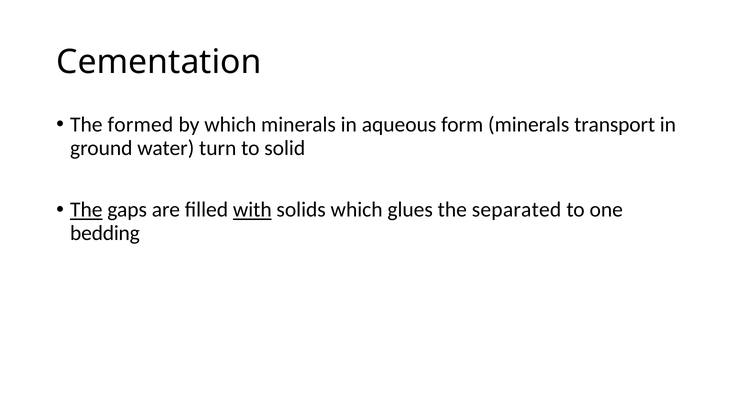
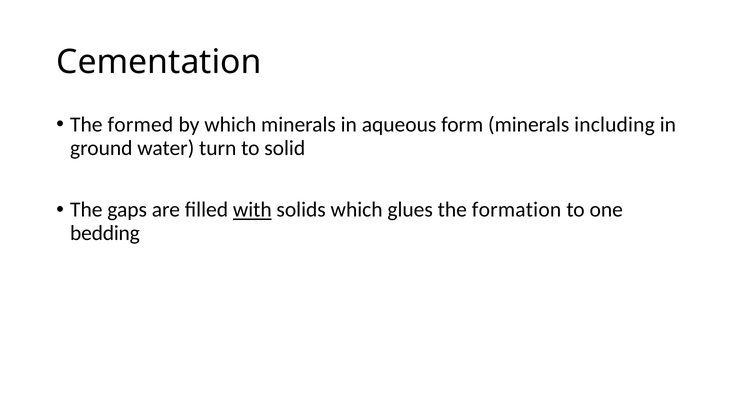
transport: transport -> including
The at (86, 210) underline: present -> none
separated: separated -> formation
